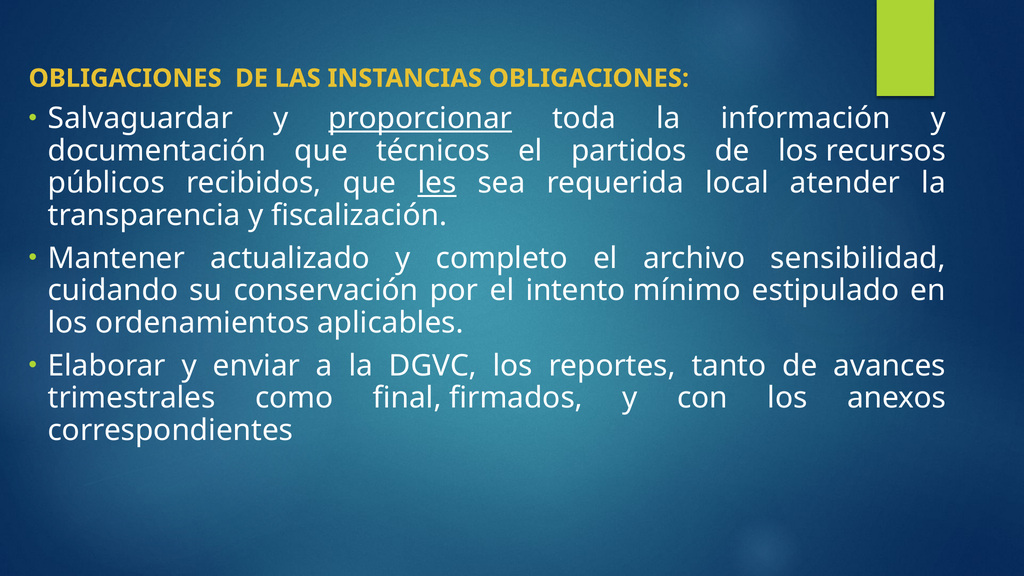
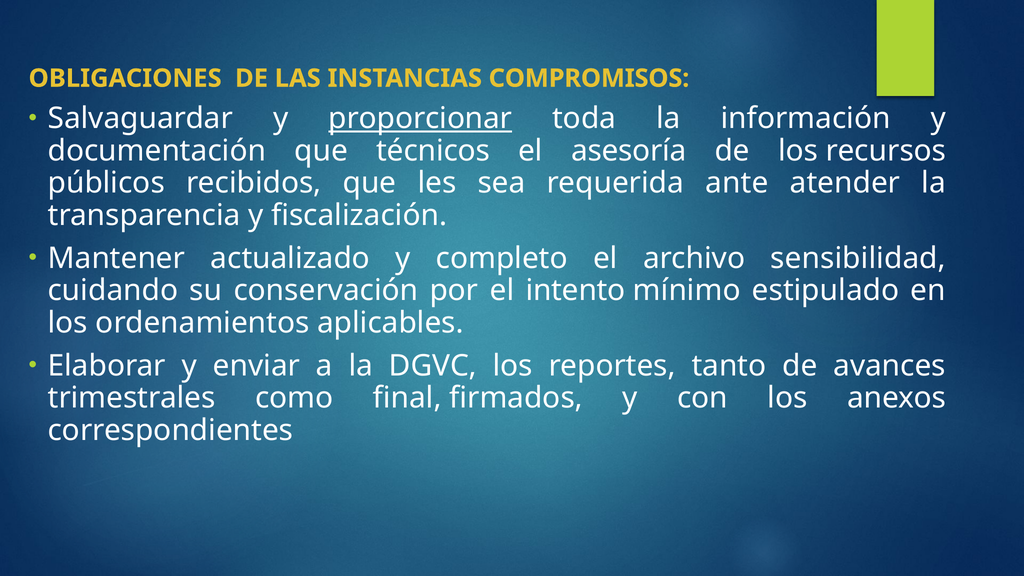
INSTANCIAS OBLIGACIONES: OBLIGACIONES -> COMPROMISOS
partidos: partidos -> asesoría
les underline: present -> none
local: local -> ante
